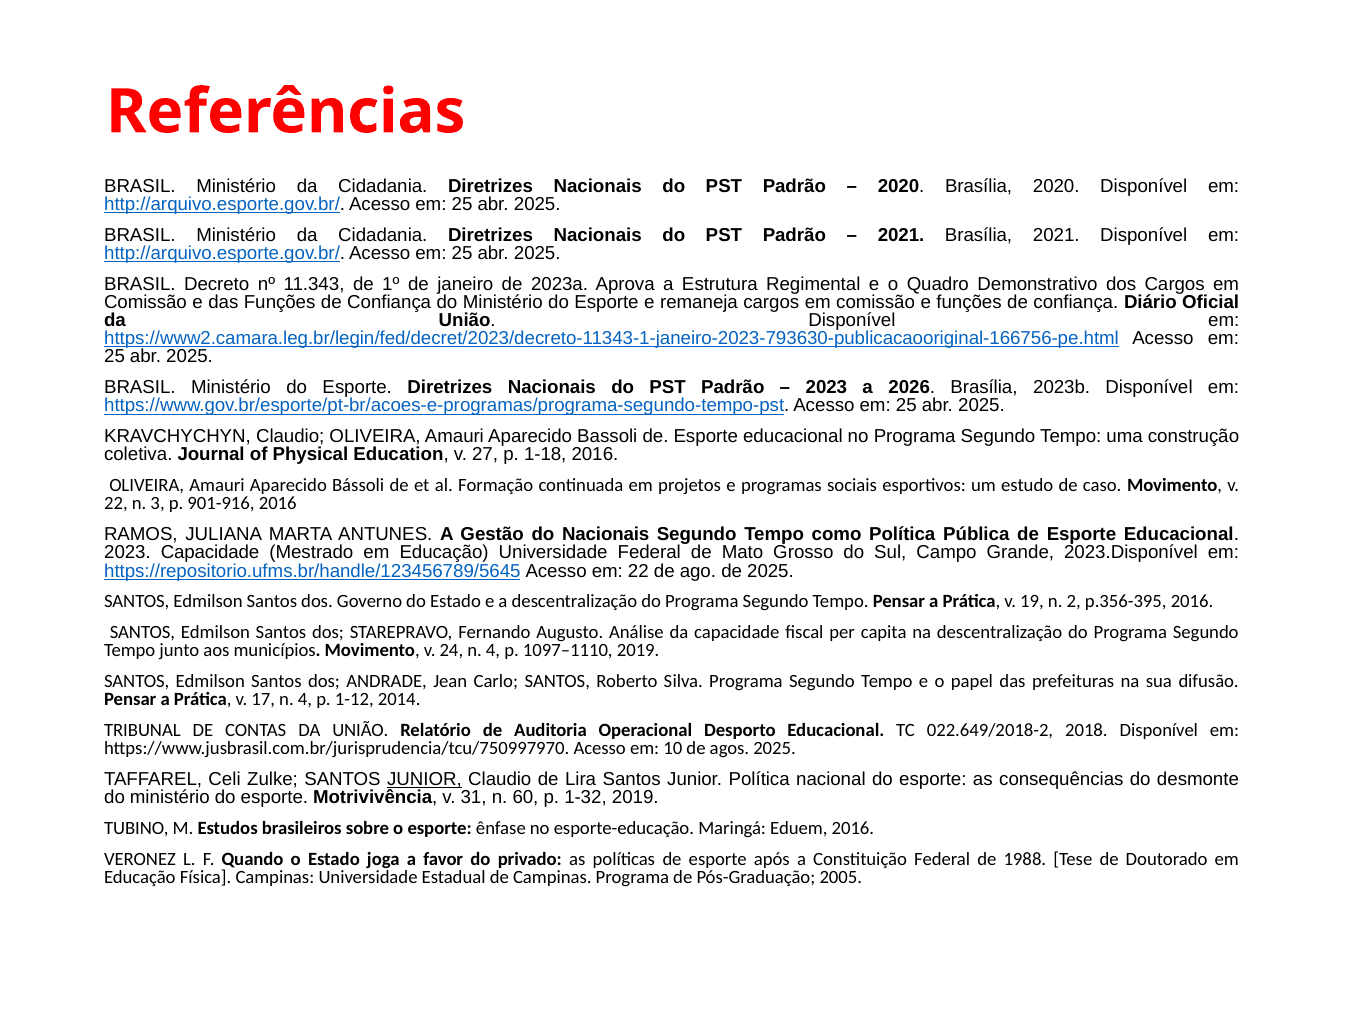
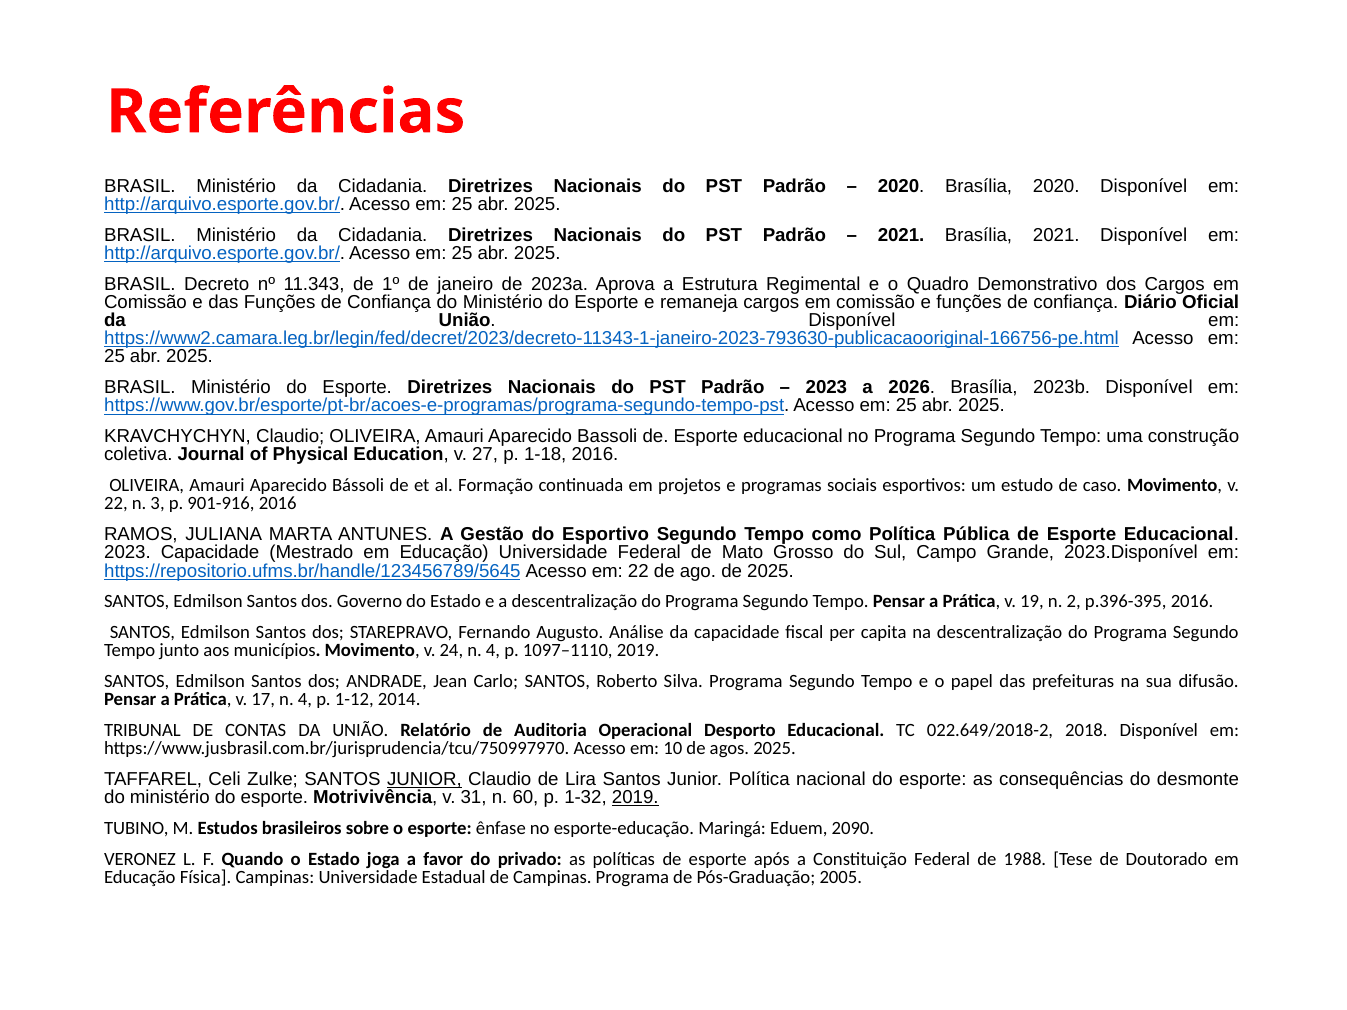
do Nacionais: Nacionais -> Esportivo
p.356-395: p.356-395 -> p.396-395
2019 at (635, 798) underline: none -> present
Eduem 2016: 2016 -> 2090
